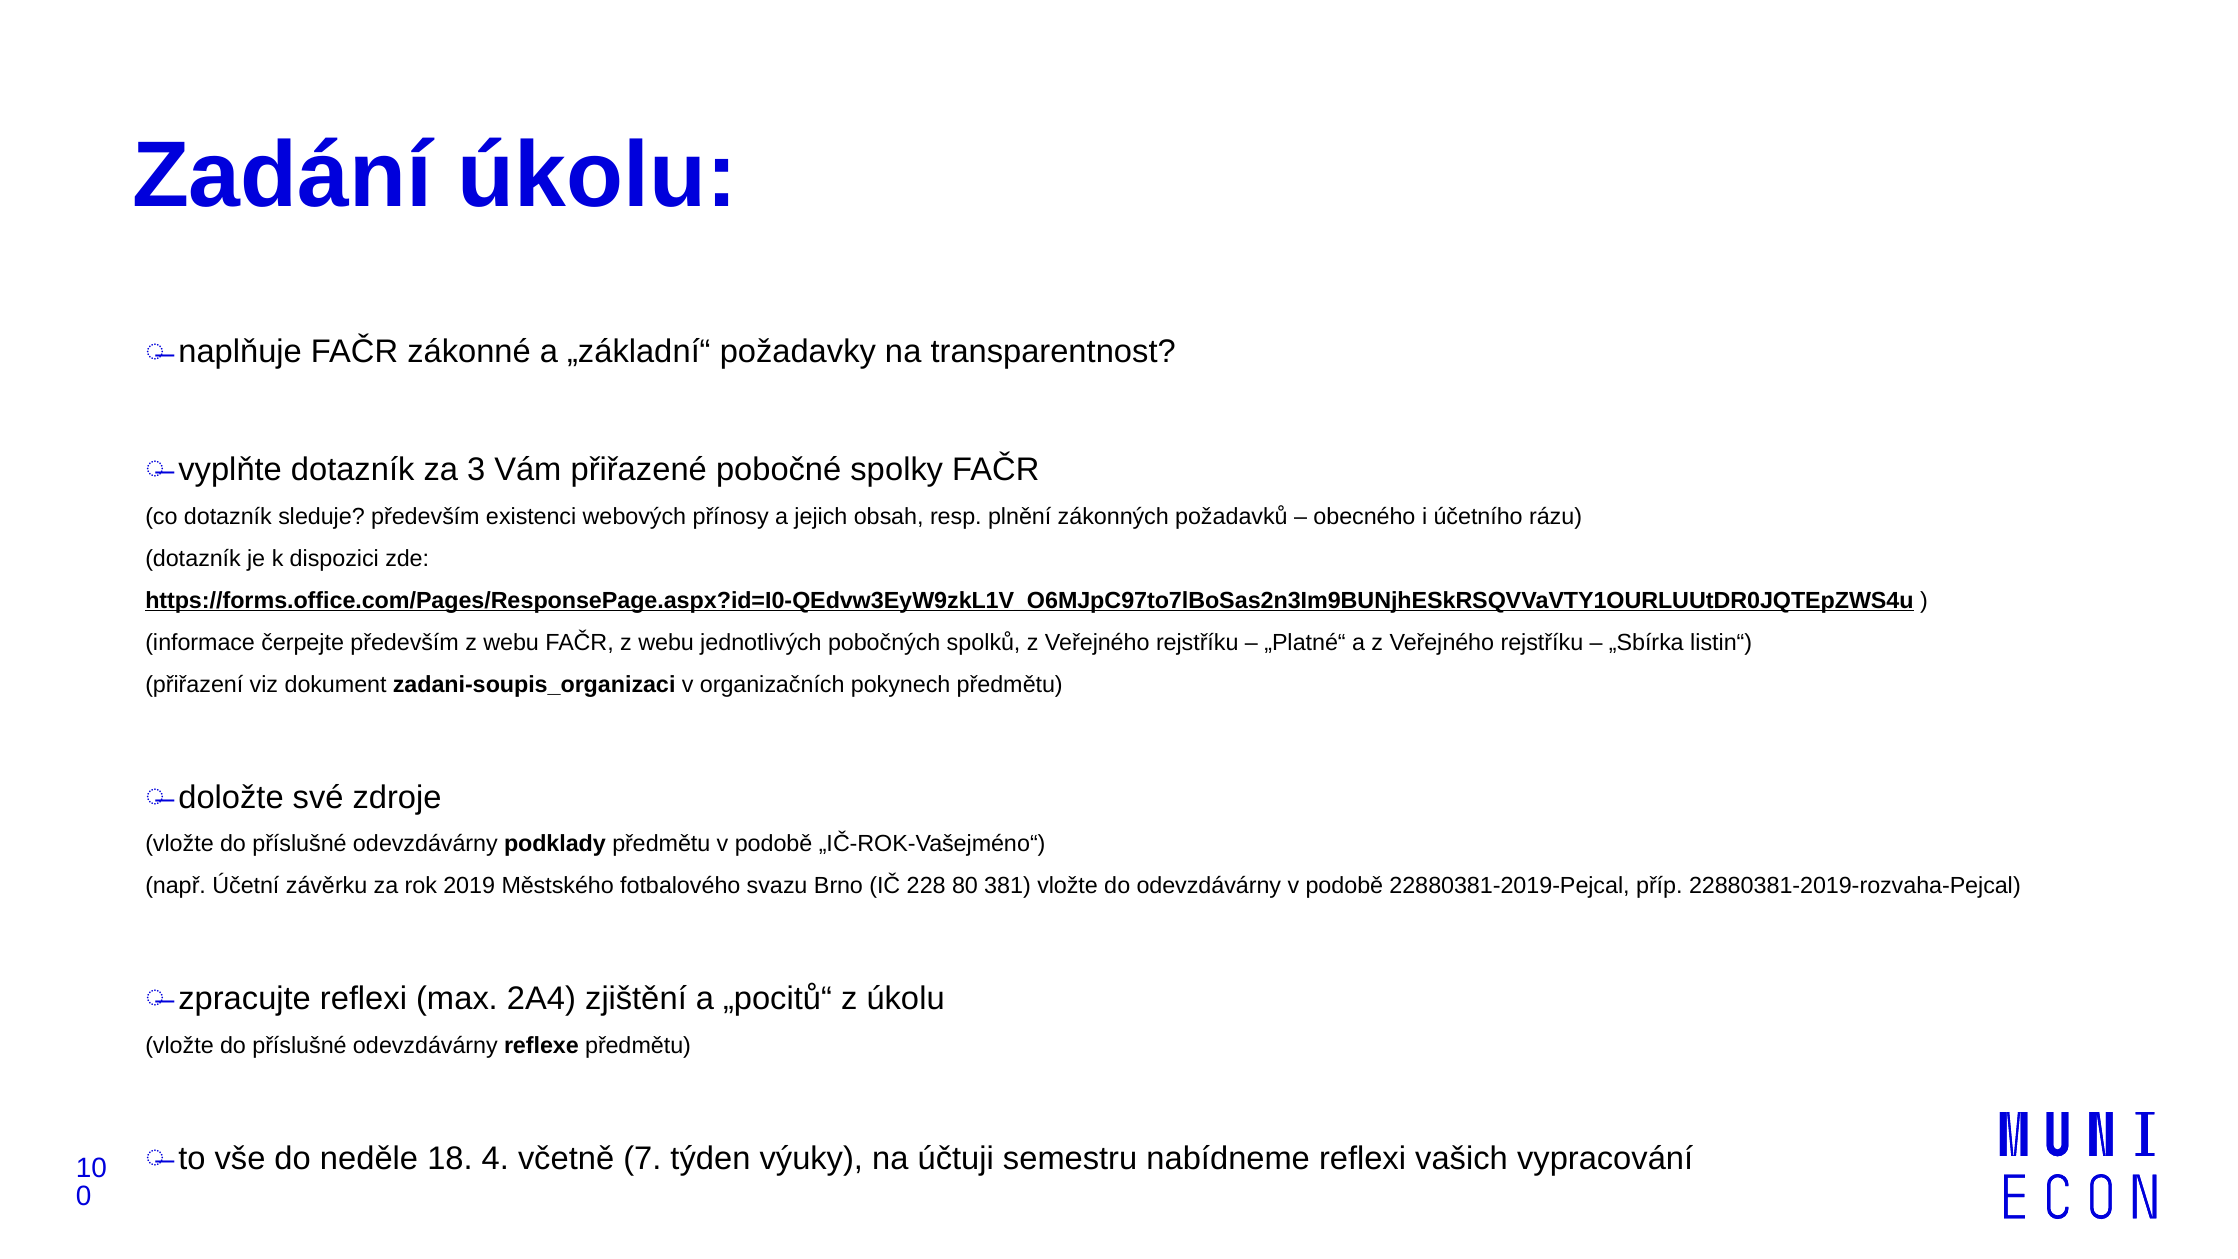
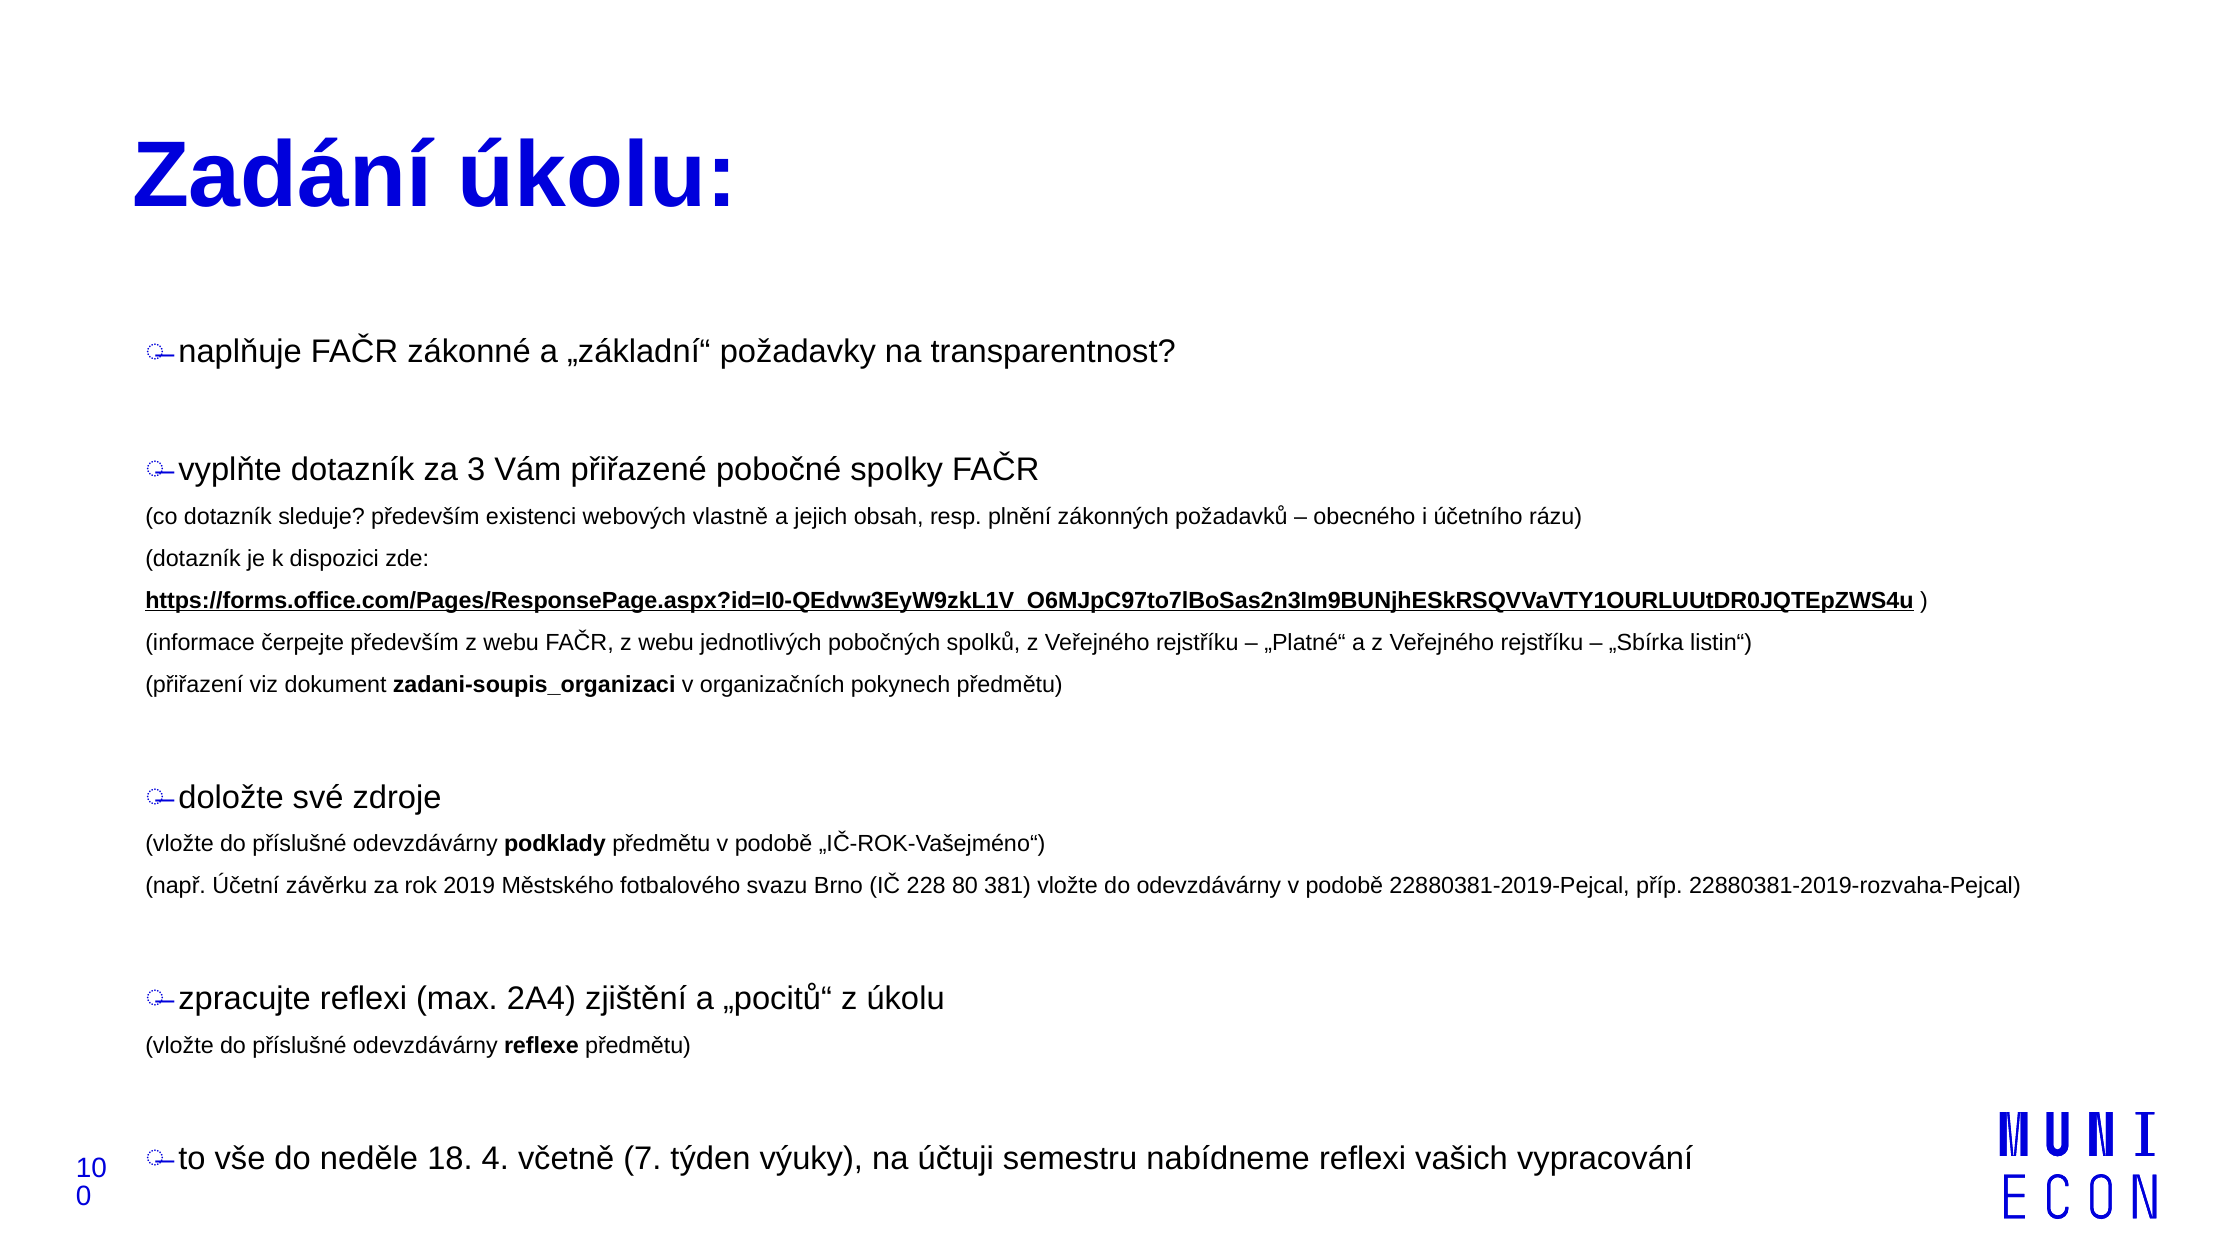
přínosy: přínosy -> vlastně
